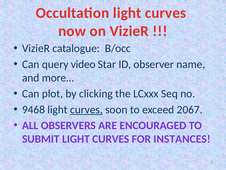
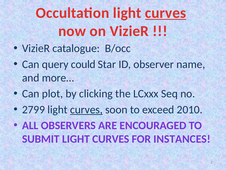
curves at (166, 13) underline: none -> present
video: video -> could
9468: 9468 -> 2799
2067: 2067 -> 2010
